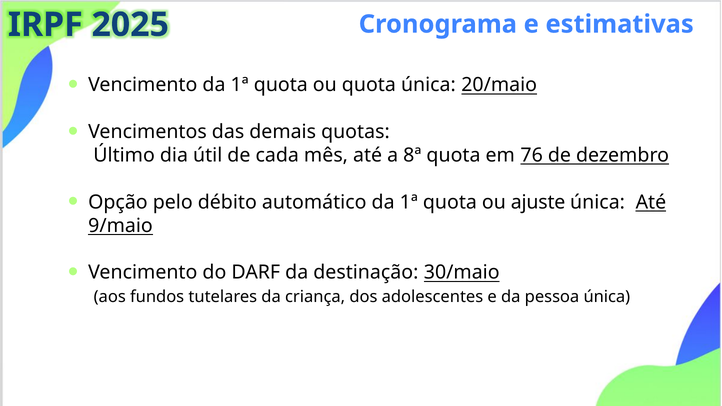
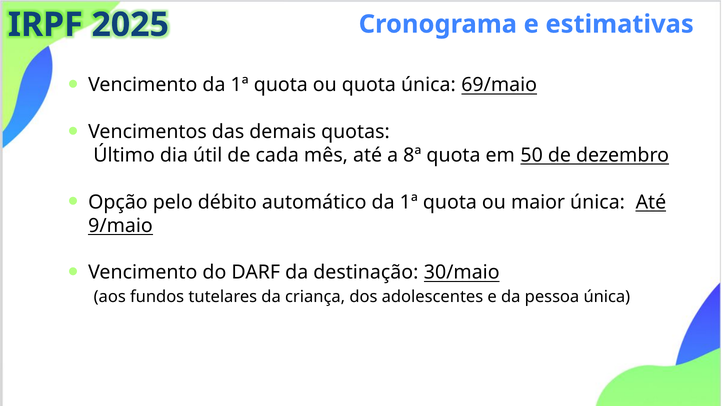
20/maio: 20/maio -> 69/maio
76: 76 -> 50
ajuste: ajuste -> maior
